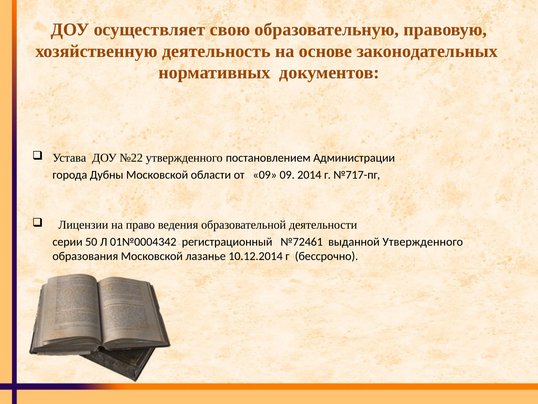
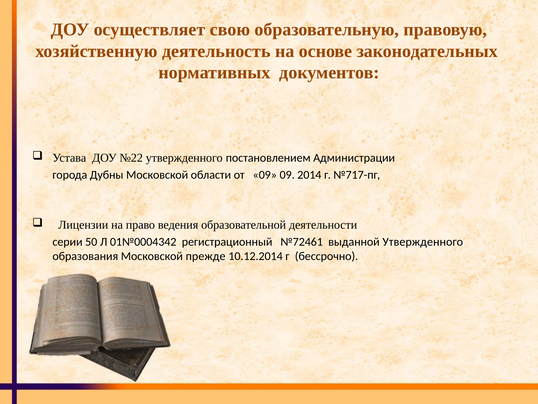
лазанье: лазанье -> прежде
